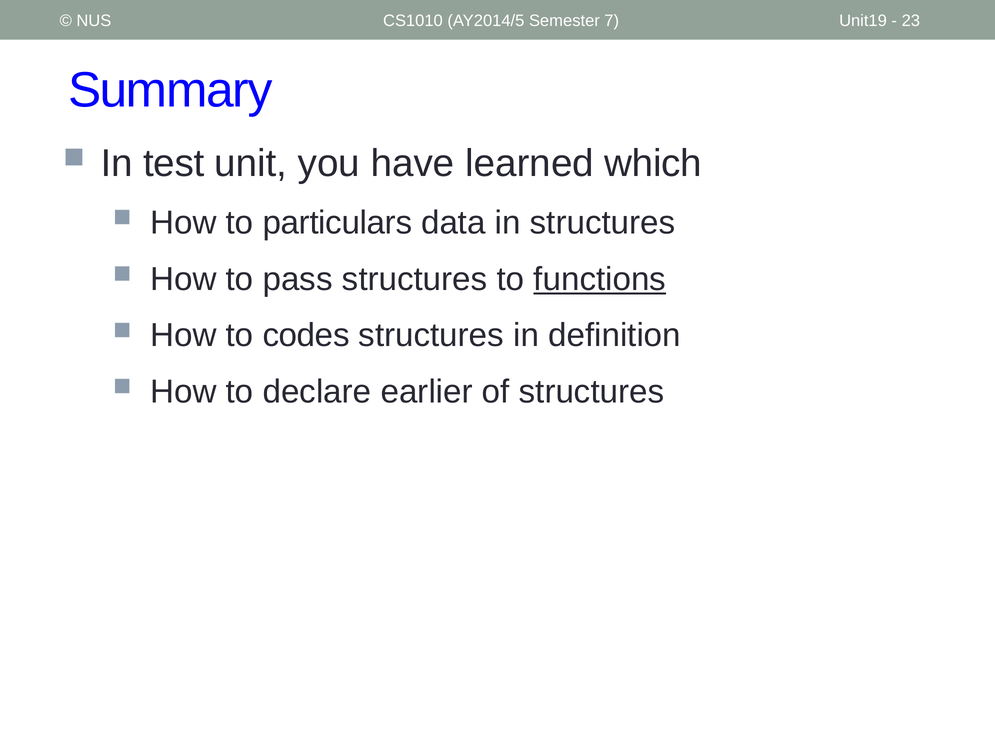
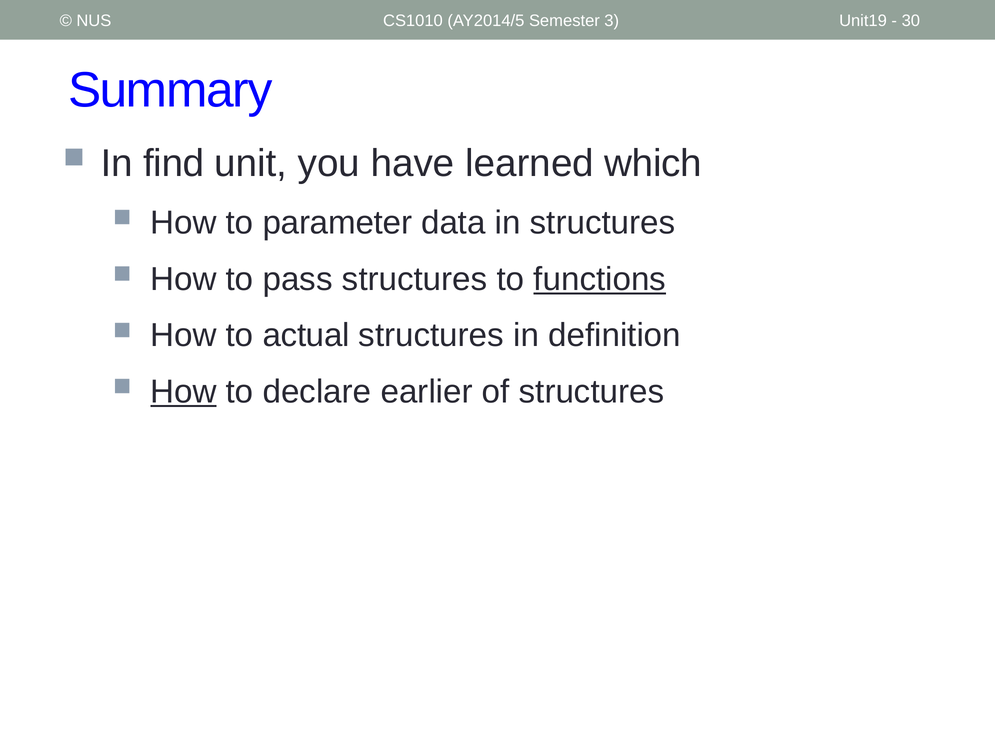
7: 7 -> 3
23: 23 -> 30
test: test -> find
particulars: particulars -> parameter
codes: codes -> actual
How at (183, 392) underline: none -> present
